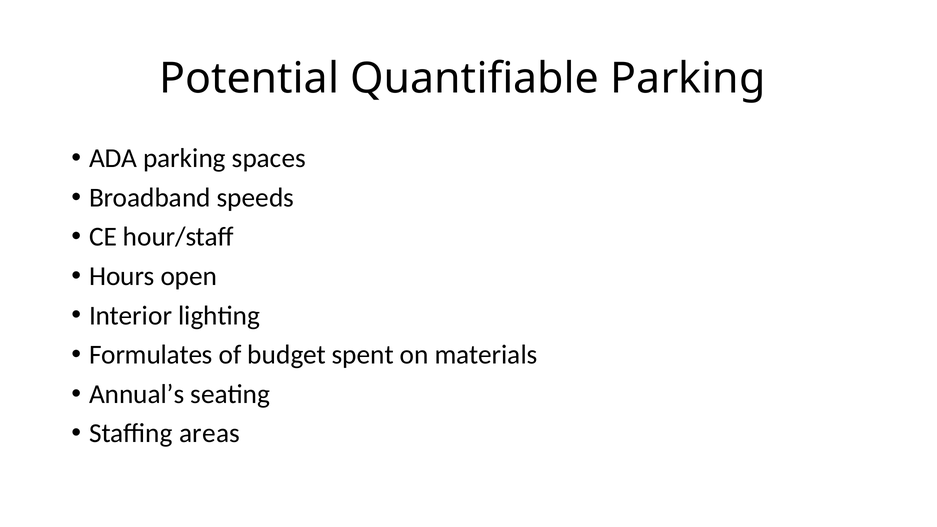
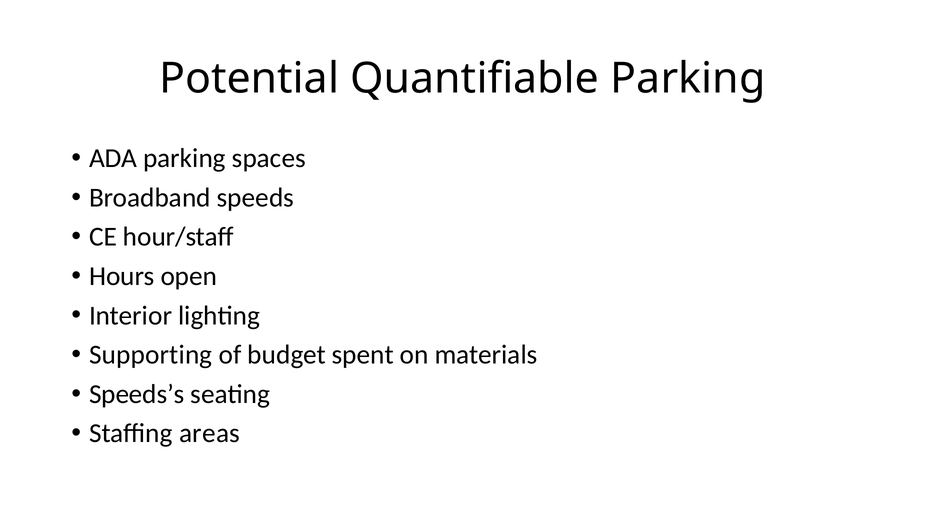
Formulates: Formulates -> Supporting
Annual’s: Annual’s -> Speeds’s
